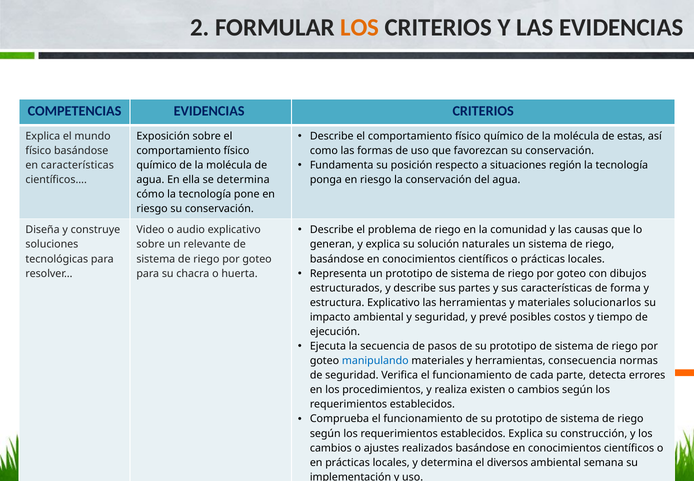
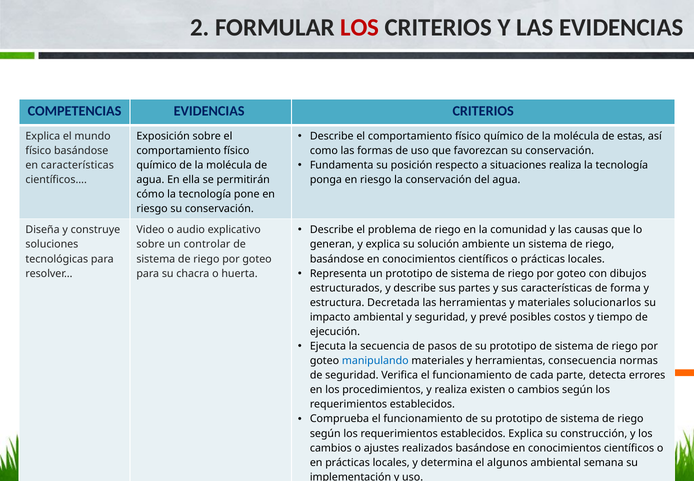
LOS at (360, 27) colour: orange -> red
situaciones región: región -> realiza
se determina: determina -> permitirán
relevante: relevante -> controlar
naturales: naturales -> ambiente
estructura Explicativo: Explicativo -> Decretada
diversos: diversos -> algunos
